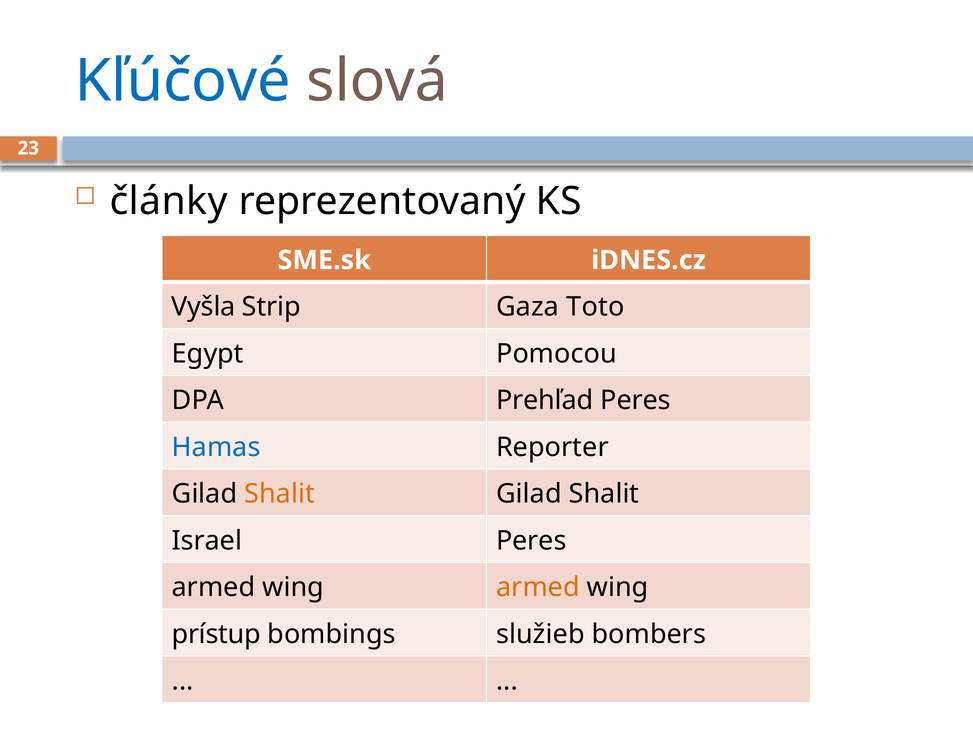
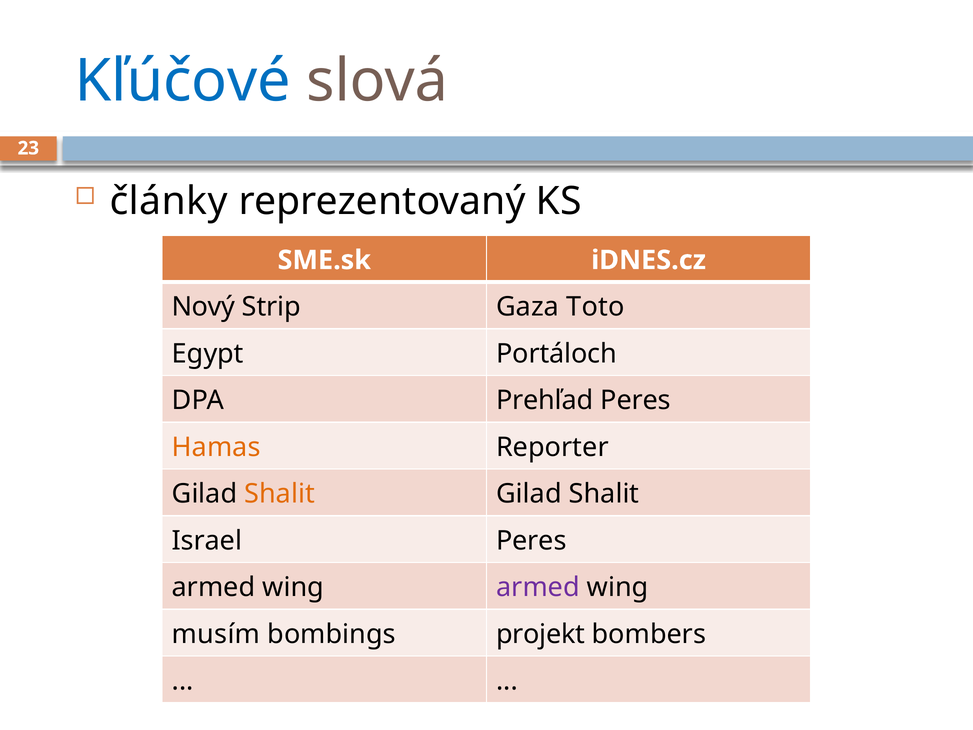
Vyšla: Vyšla -> Nový
Pomocou: Pomocou -> Portáloch
Hamas colour: blue -> orange
armed at (538, 587) colour: orange -> purple
prístup: prístup -> musím
služieb: služieb -> projekt
